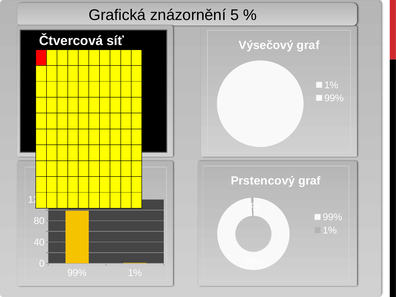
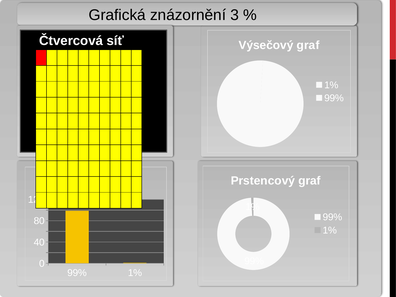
5: 5 -> 3
